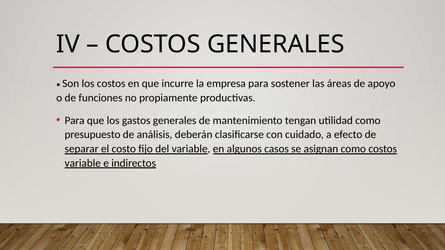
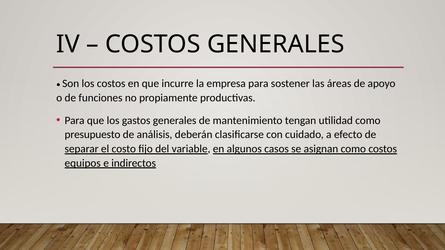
variable at (83, 163): variable -> equipos
